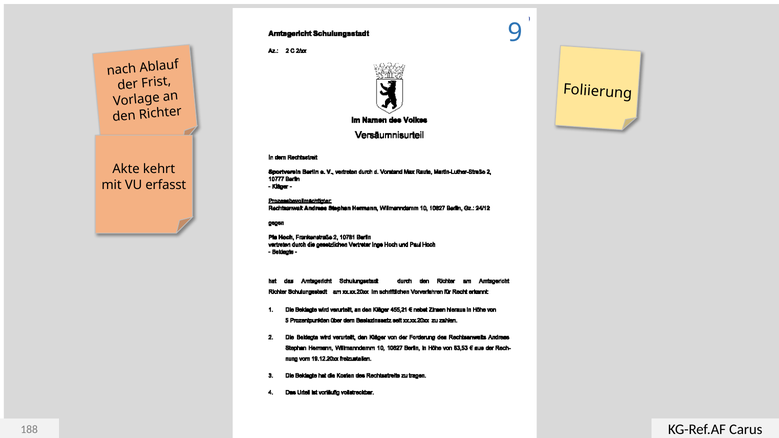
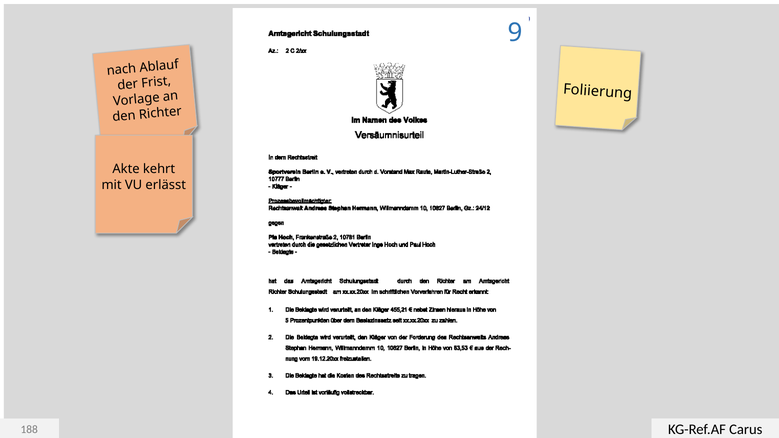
erfasst: erfasst -> erlässt
